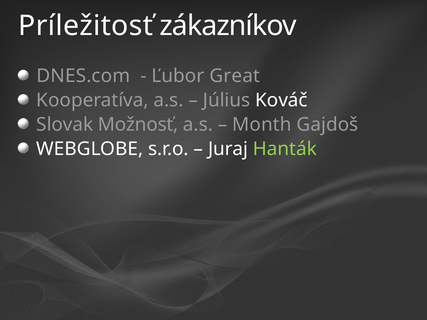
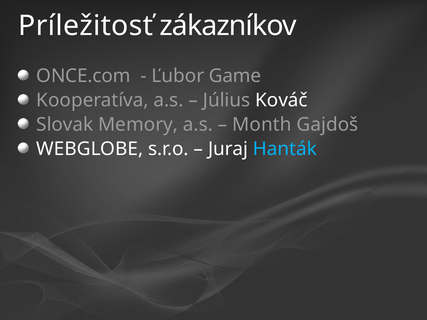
DNES.com: DNES.com -> ONCE.com
Great: Great -> Game
Možnosť: Možnosť -> Memory
Hanták colour: light green -> light blue
